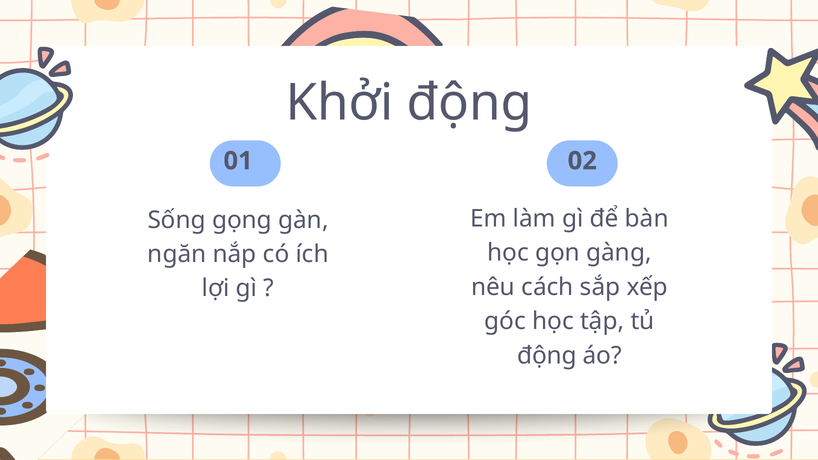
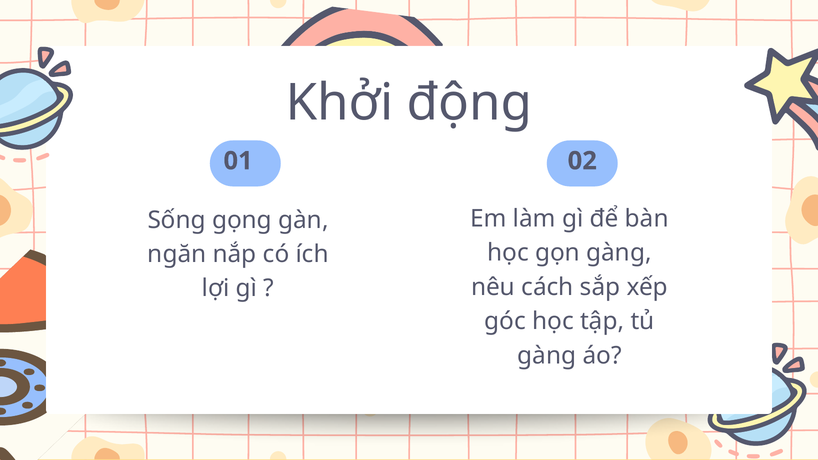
động at (547, 356): động -> gàng
